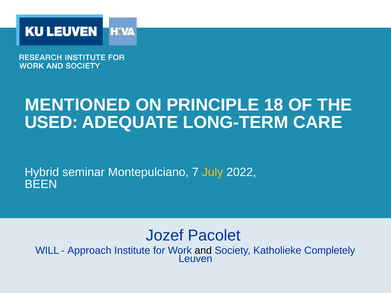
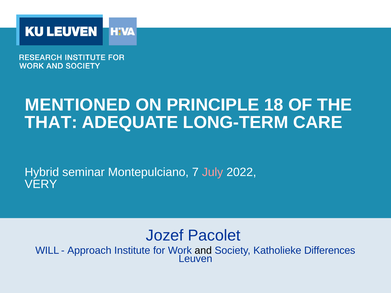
USED: USED -> THAT
July colour: yellow -> pink
BEEN: BEEN -> VERY
Completely: Completely -> Differences
